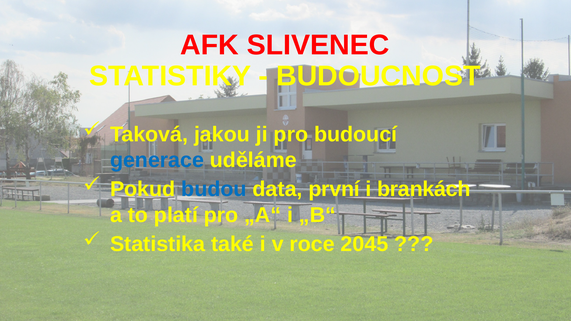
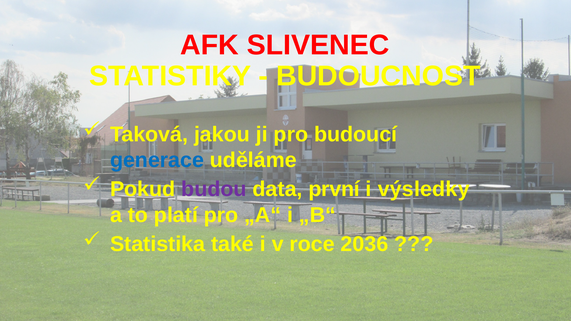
budou colour: blue -> purple
brankách: brankách -> výsledky
2045: 2045 -> 2036
